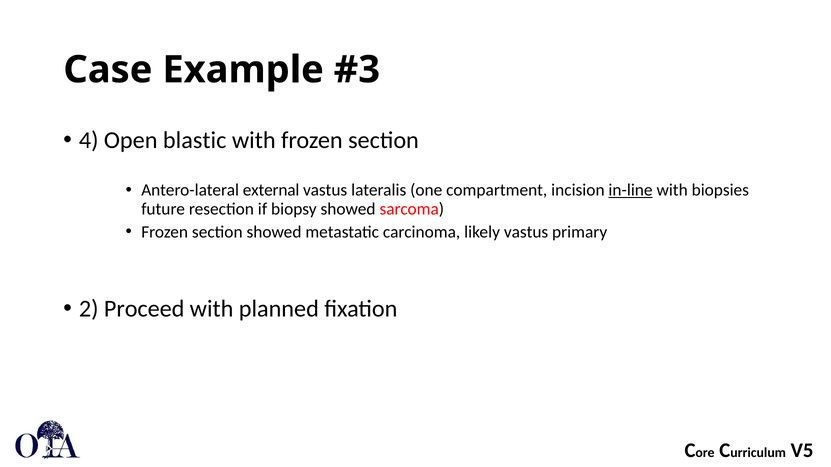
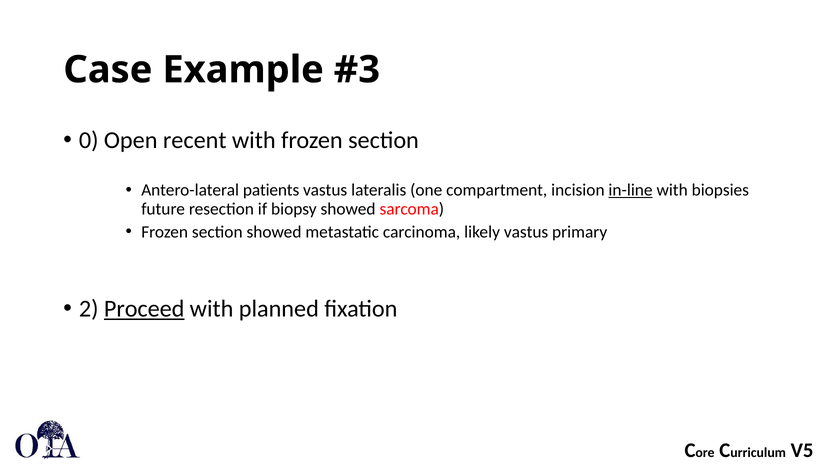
4: 4 -> 0
blastic: blastic -> recent
external: external -> patients
Proceed underline: none -> present
